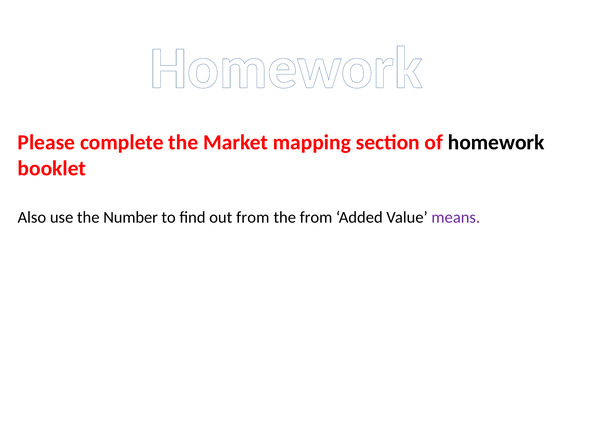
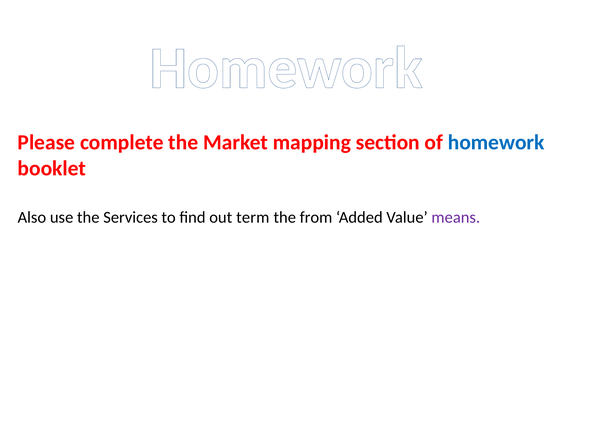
homework at (496, 142) colour: black -> blue
Number: Number -> Services
out from: from -> term
